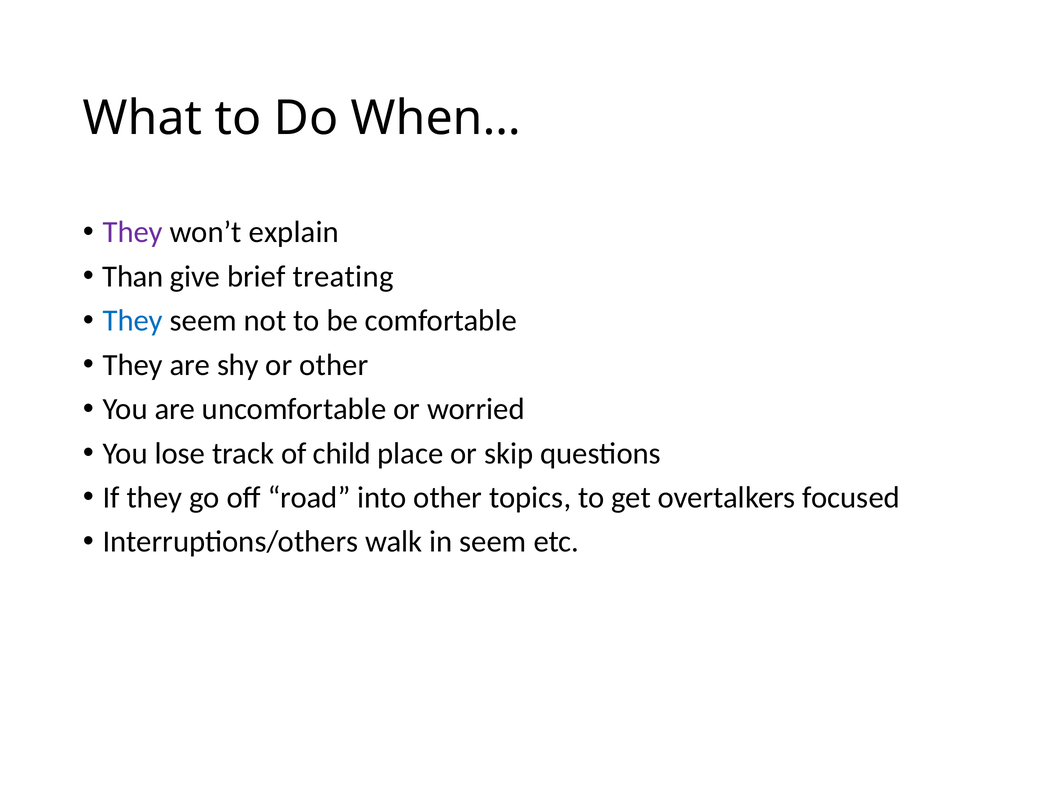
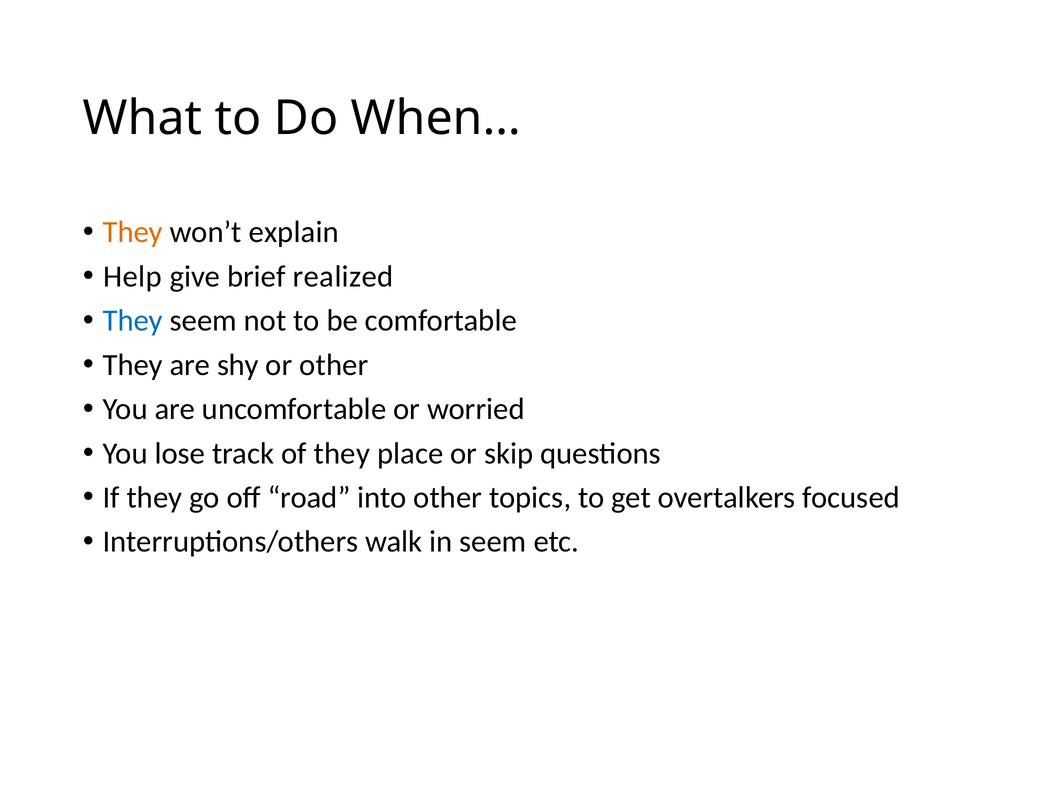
They at (133, 232) colour: purple -> orange
Than: Than -> Help
treating: treating -> realized
of child: child -> they
